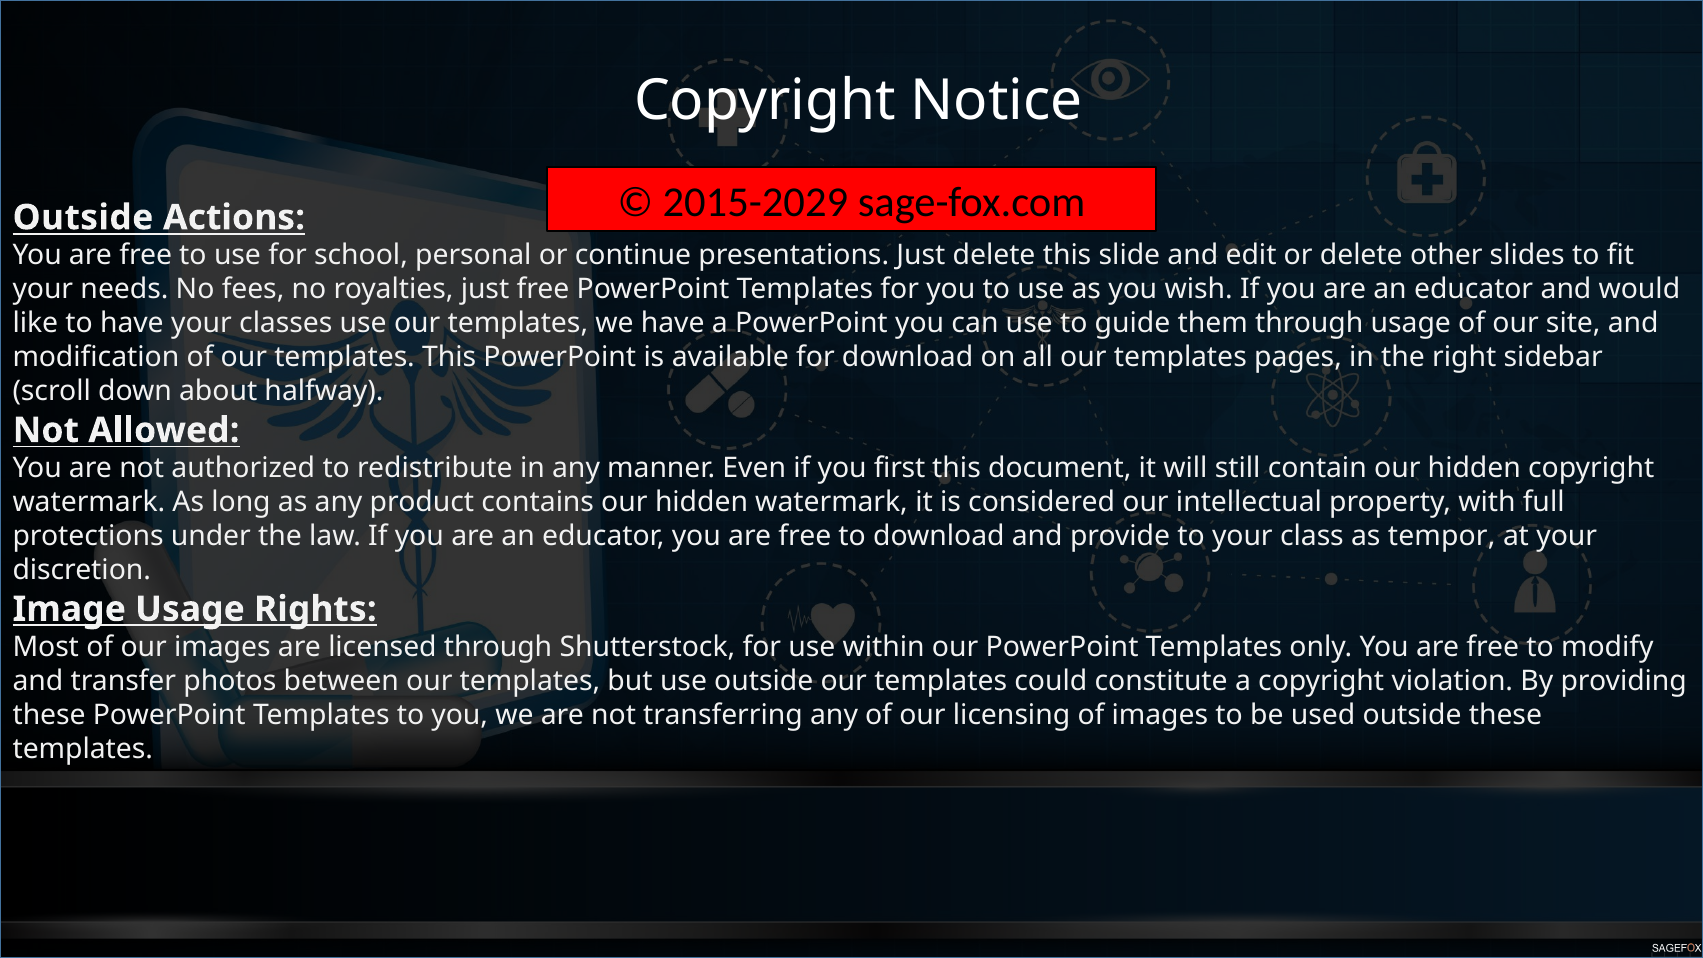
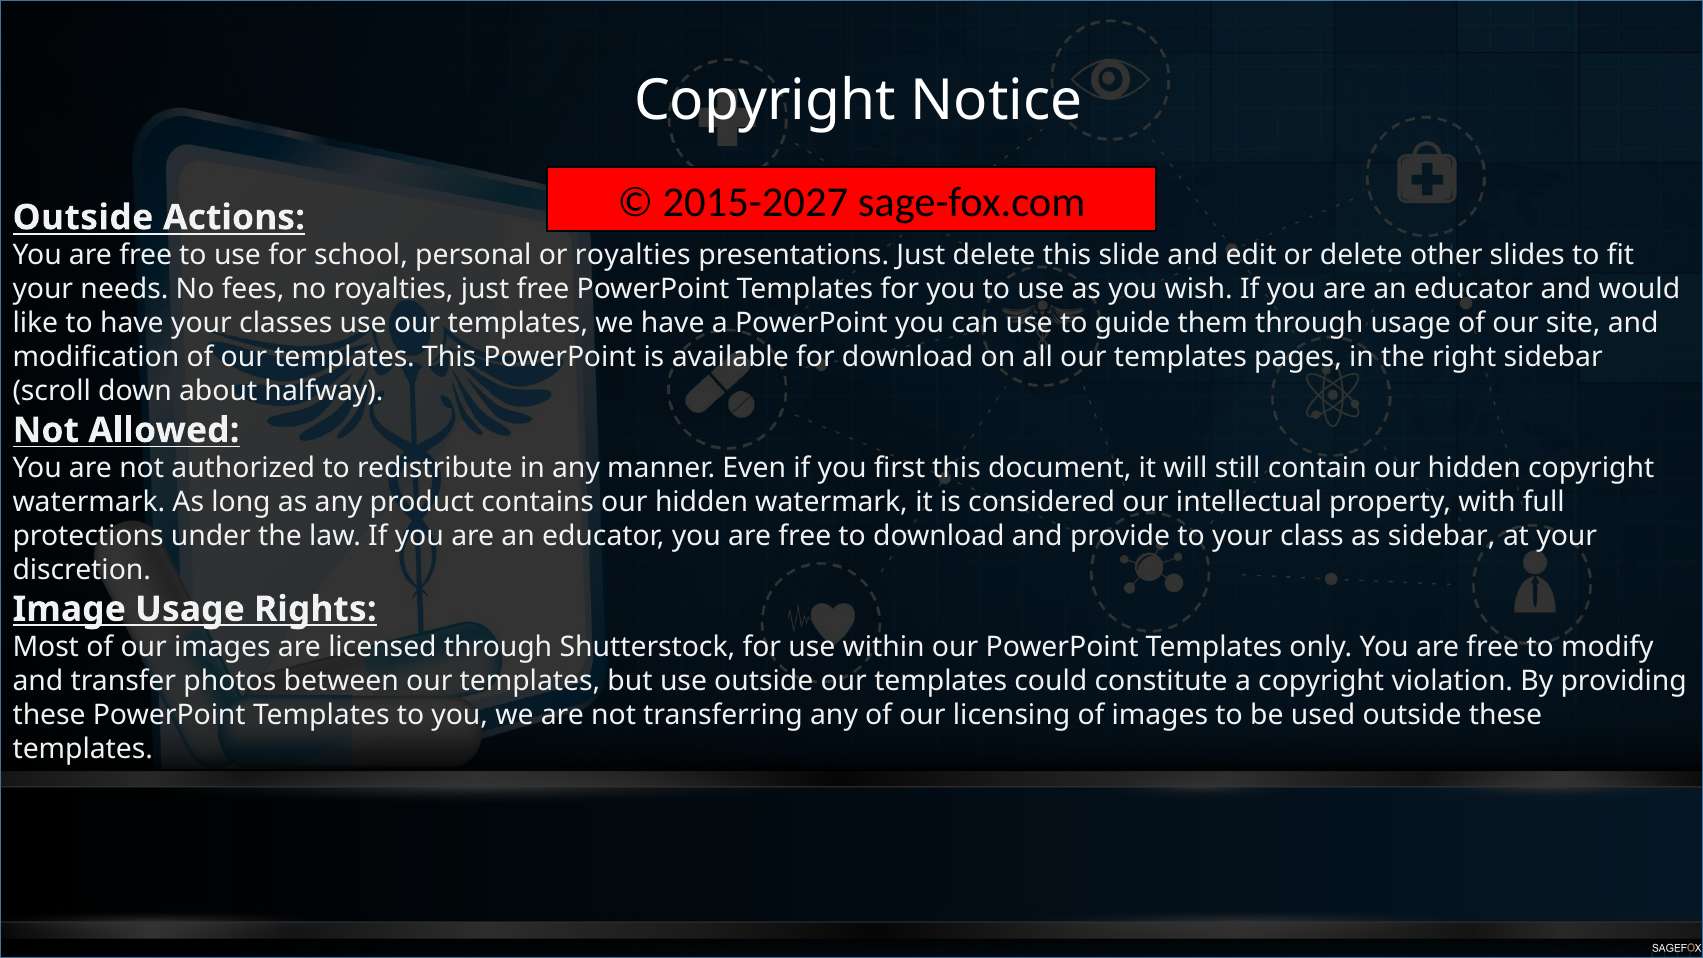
2015-2029: 2015-2029 -> 2015-2027
or continue: continue -> royalties
as tempor: tempor -> sidebar
